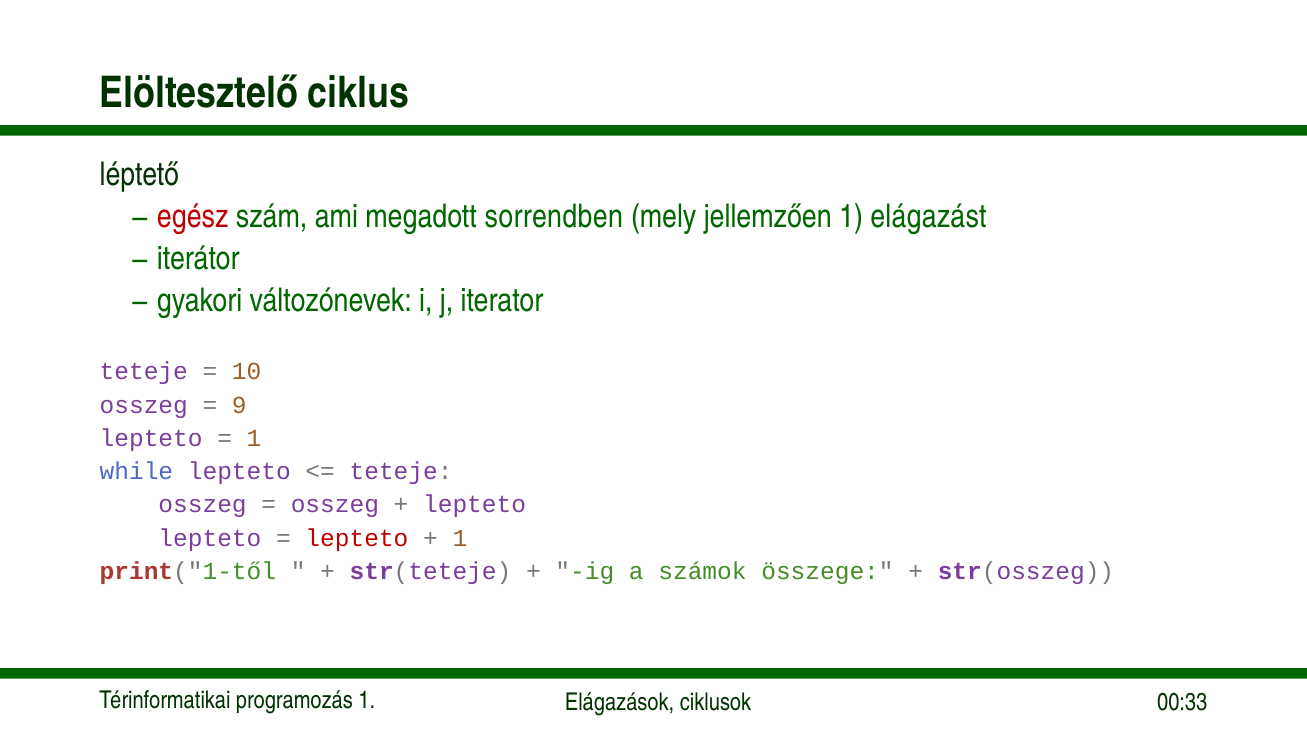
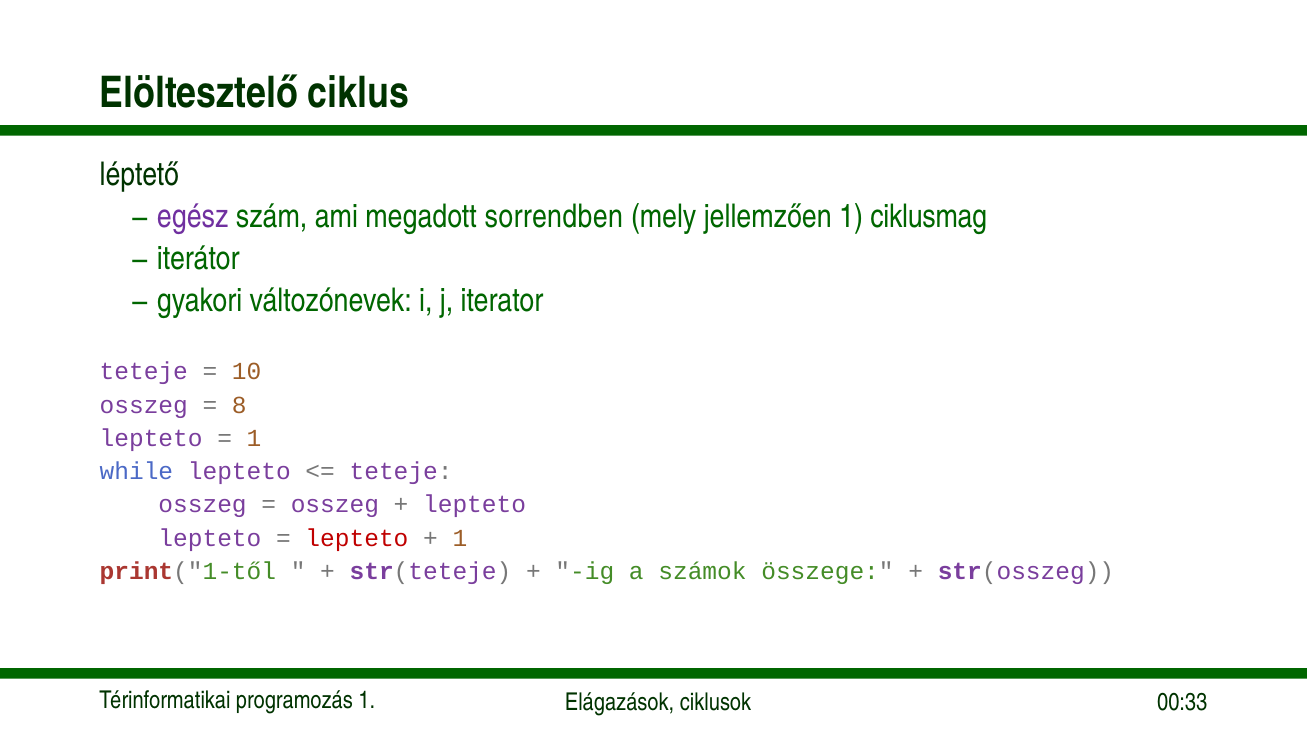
egész colour: red -> purple
elágazást: elágazást -> ciklusmag
9: 9 -> 8
